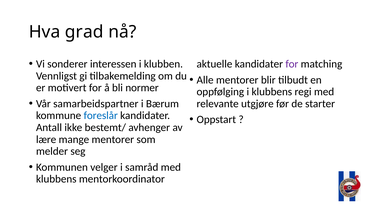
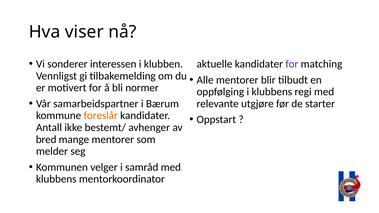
grad: grad -> viser
foreslår colour: blue -> orange
lære: lære -> bred
